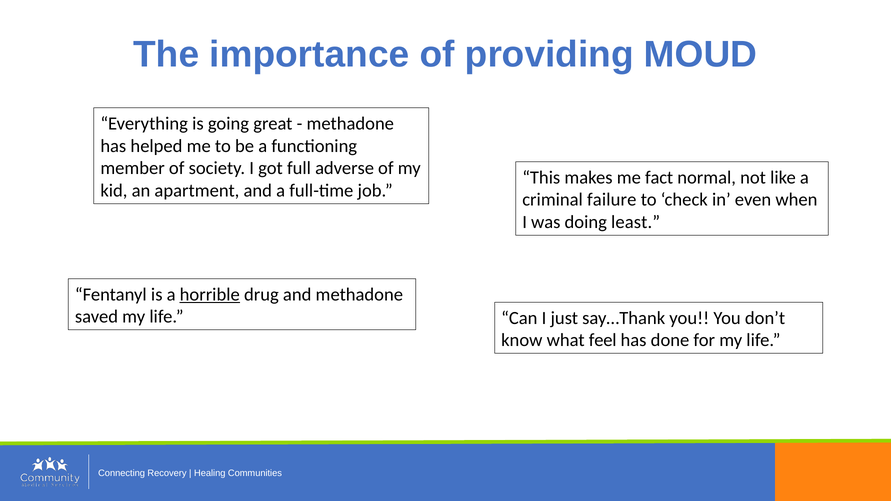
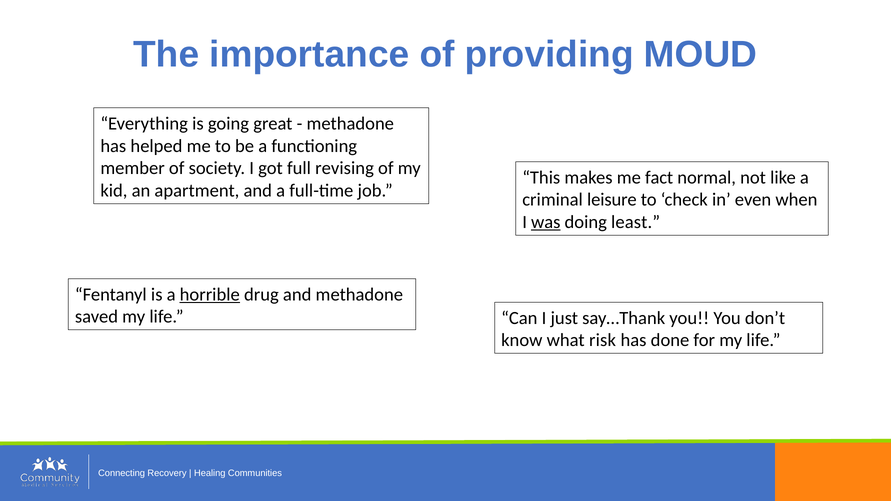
adverse: adverse -> revising
failure: failure -> leisure
was underline: none -> present
feel: feel -> risk
